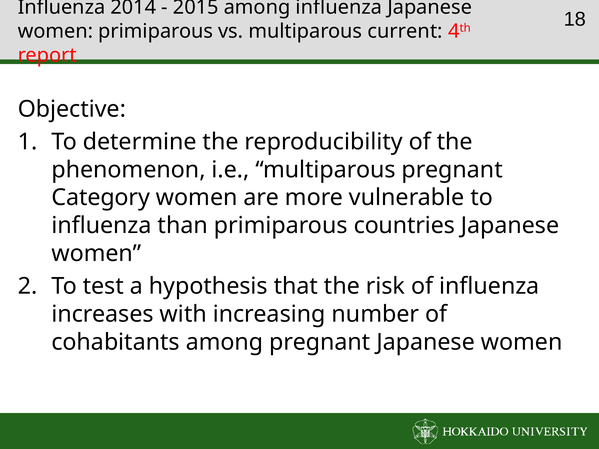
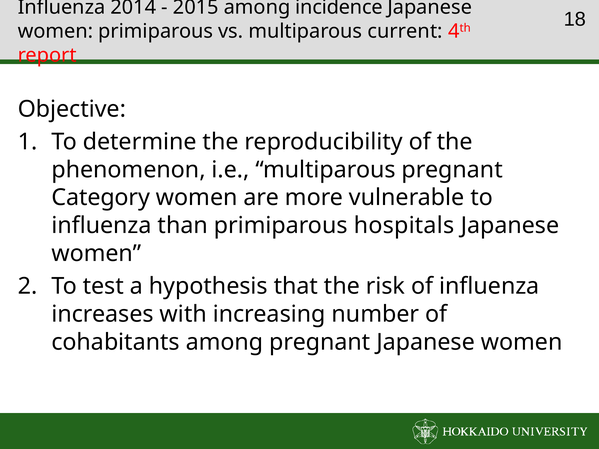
among influenza: influenza -> incidence
countries: countries -> hospitals
